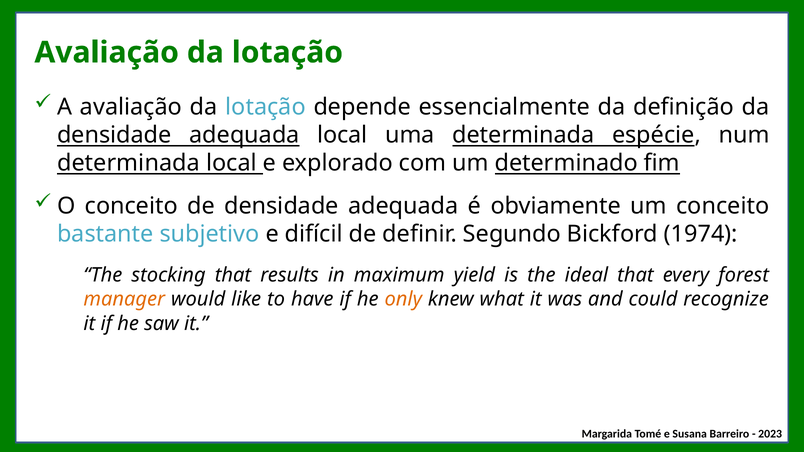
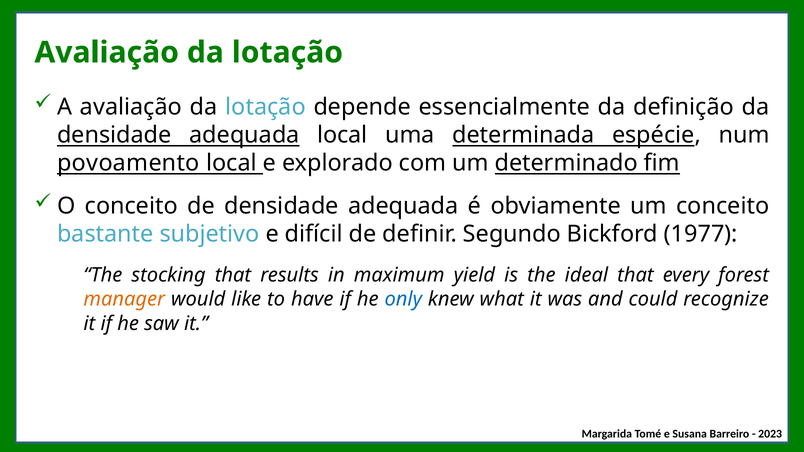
determinada at (129, 163): determinada -> povoamento
1974: 1974 -> 1977
only colour: orange -> blue
